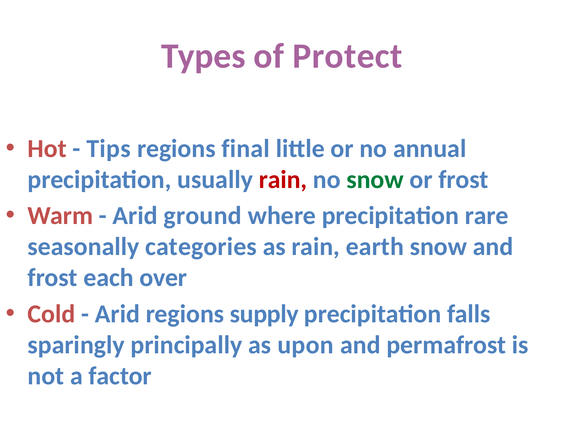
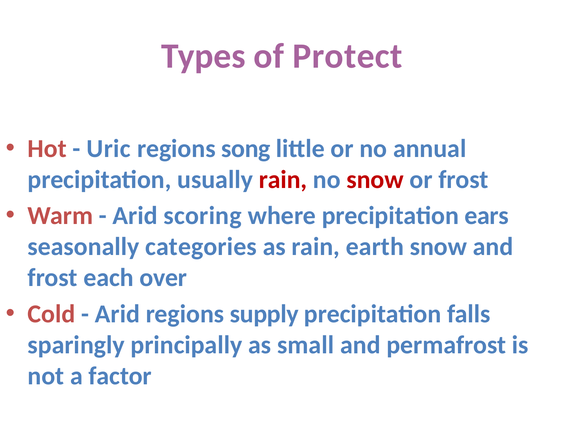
Tips: Tips -> Uric
final: final -> song
snow at (375, 179) colour: green -> red
ground: ground -> scoring
rare: rare -> ears
upon: upon -> small
